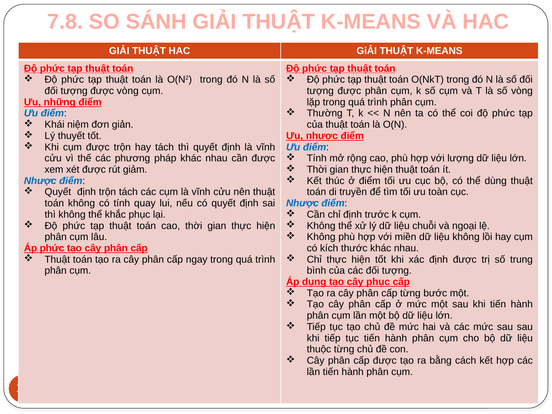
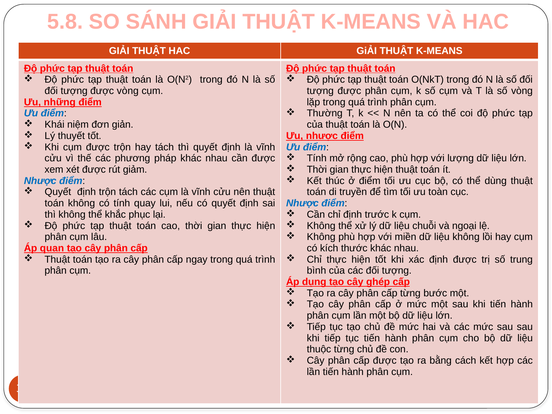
7.8: 7.8 -> 5.8
Áp phức: phức -> quan
cây phục: phục -> ghép
